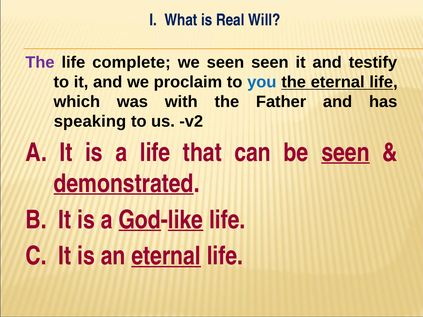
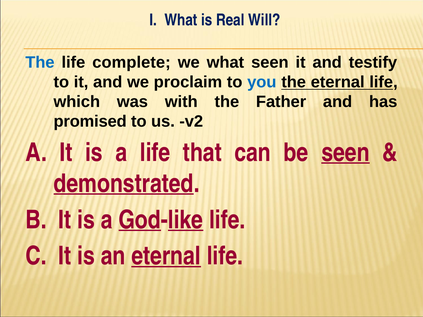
The at (40, 62) colour: purple -> blue
we seen: seen -> what
speaking: speaking -> promised
